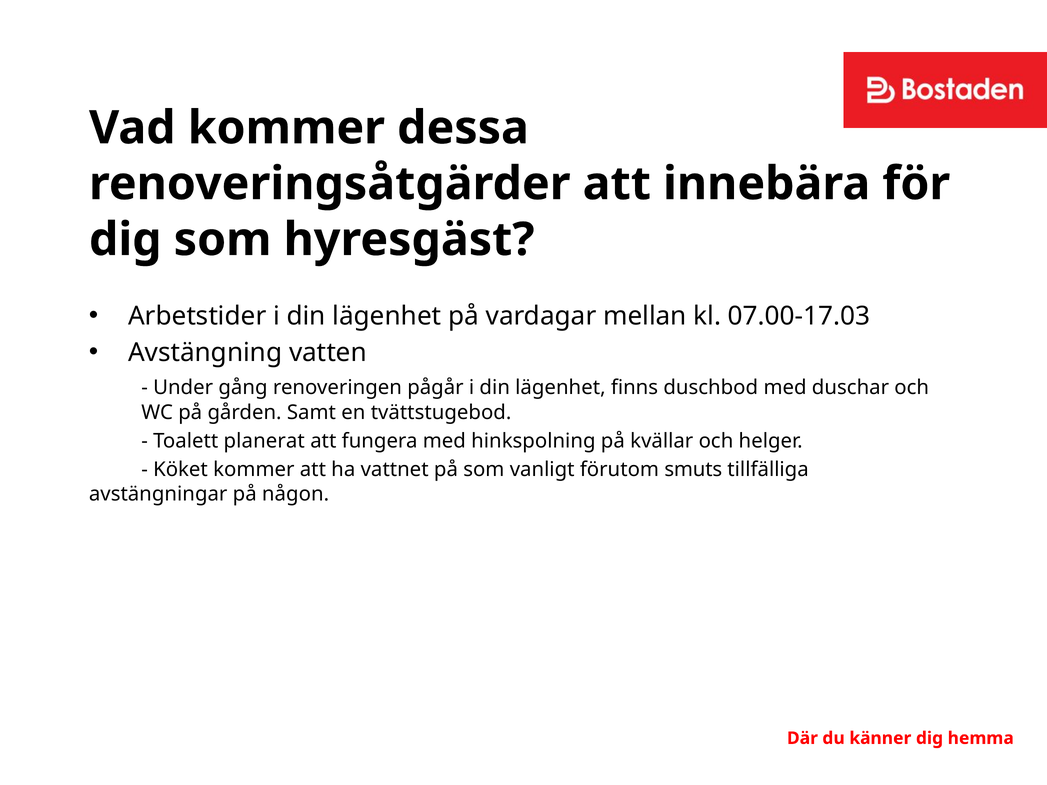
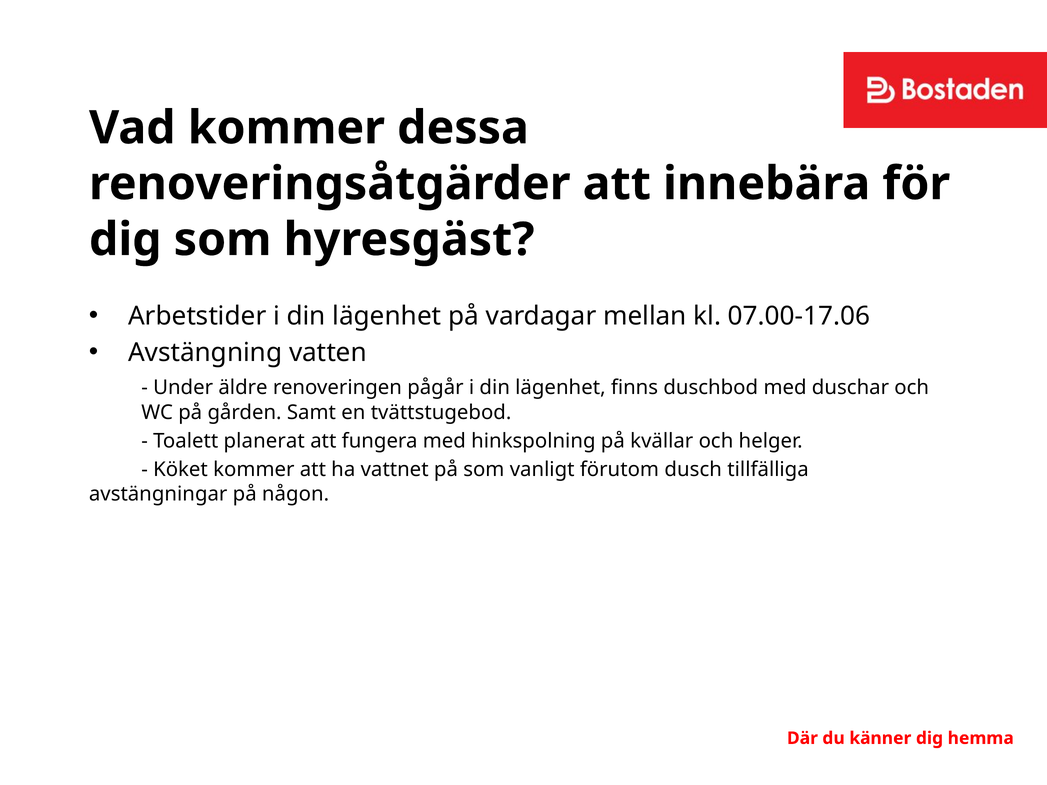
07.00-17.03: 07.00-17.03 -> 07.00-17.06
gång: gång -> äldre
smuts: smuts -> dusch
